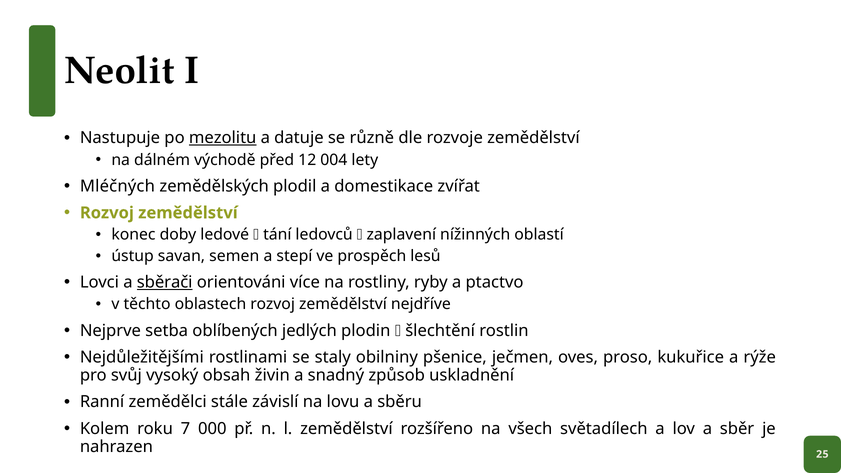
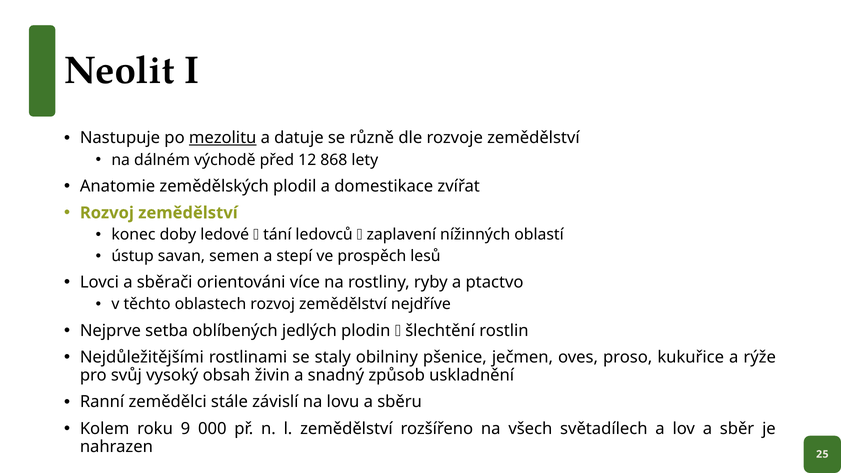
004: 004 -> 868
Mléčných: Mléčných -> Anatomie
sběrači underline: present -> none
7: 7 -> 9
